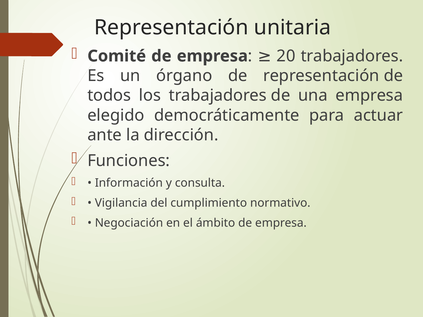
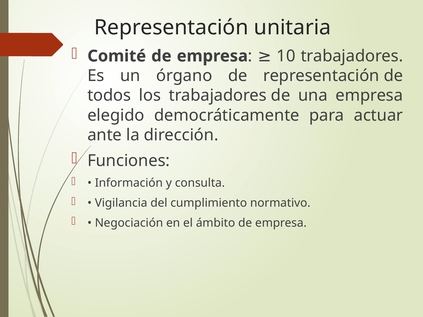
20: 20 -> 10
